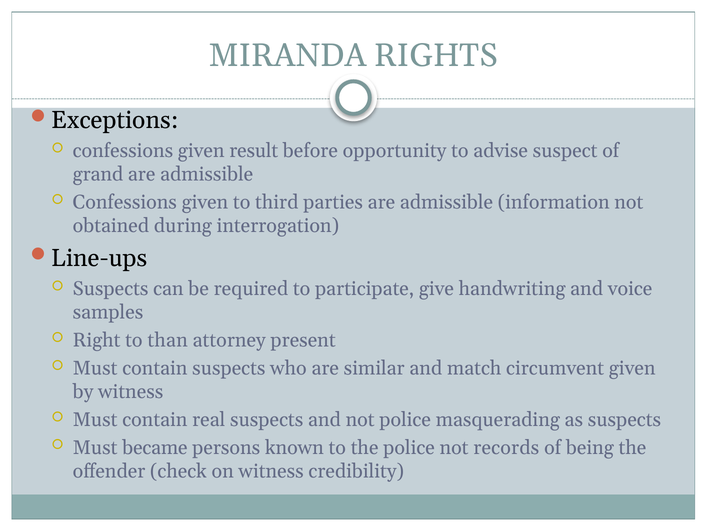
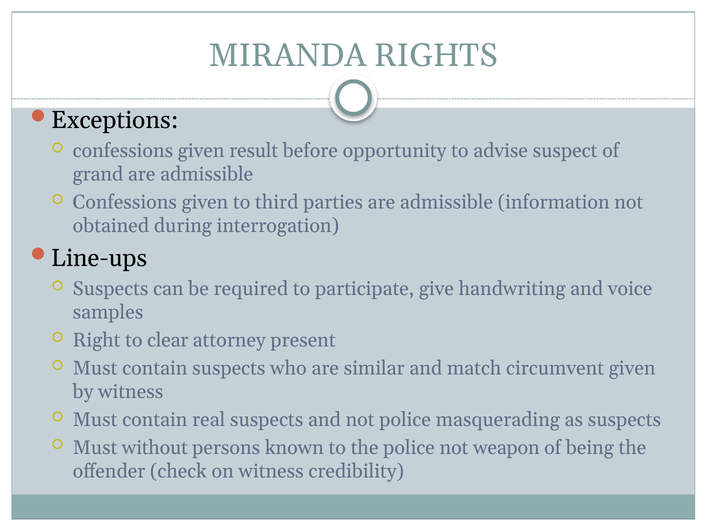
than: than -> clear
became: became -> without
records: records -> weapon
